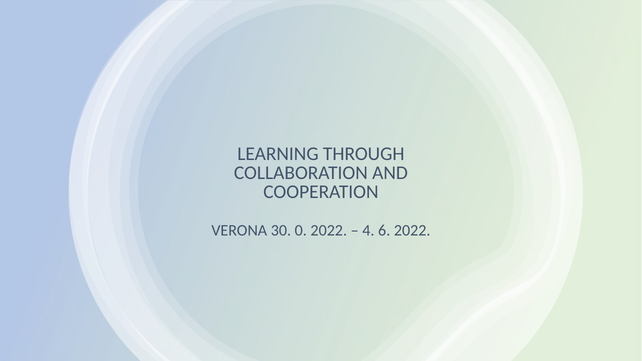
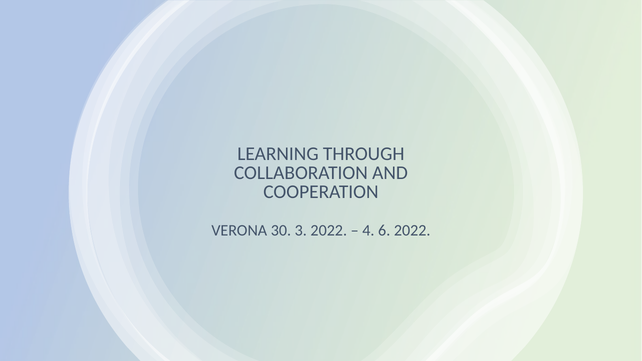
0: 0 -> 3
